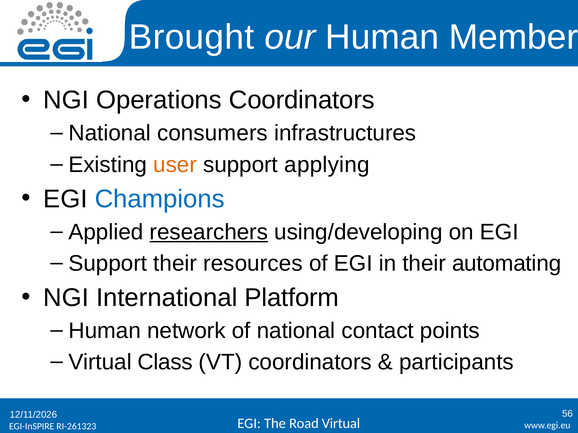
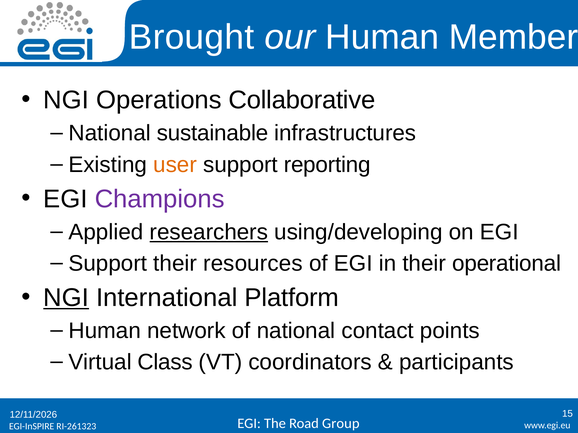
Operations Coordinators: Coordinators -> Collaborative
consumers: consumers -> sustainable
applying: applying -> reporting
Champions colour: blue -> purple
automating: automating -> operational
NGI at (66, 298) underline: none -> present
56: 56 -> 15
Road Virtual: Virtual -> Group
